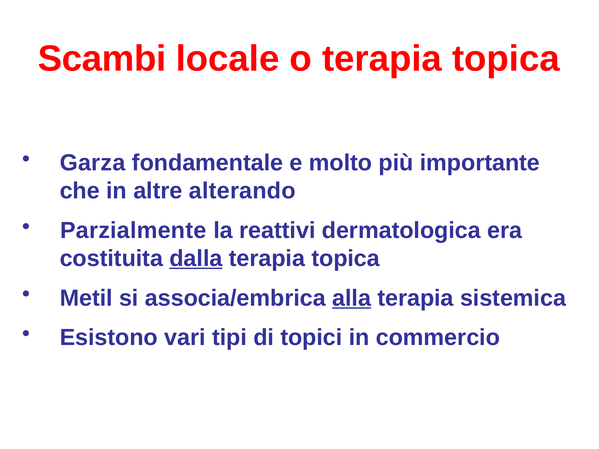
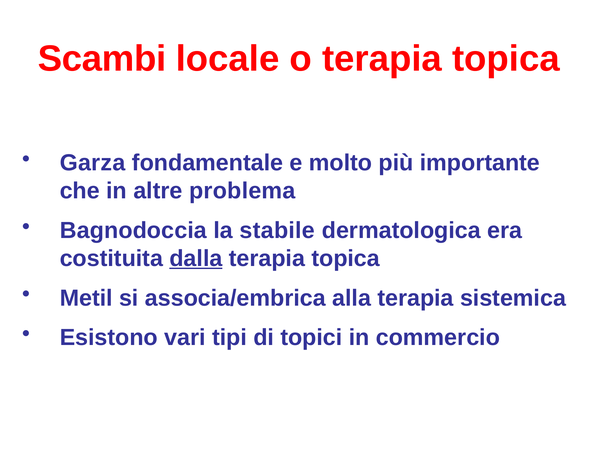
alterando: alterando -> problema
Parzialmente: Parzialmente -> Bagnodoccia
reattivi: reattivi -> stabile
alla underline: present -> none
